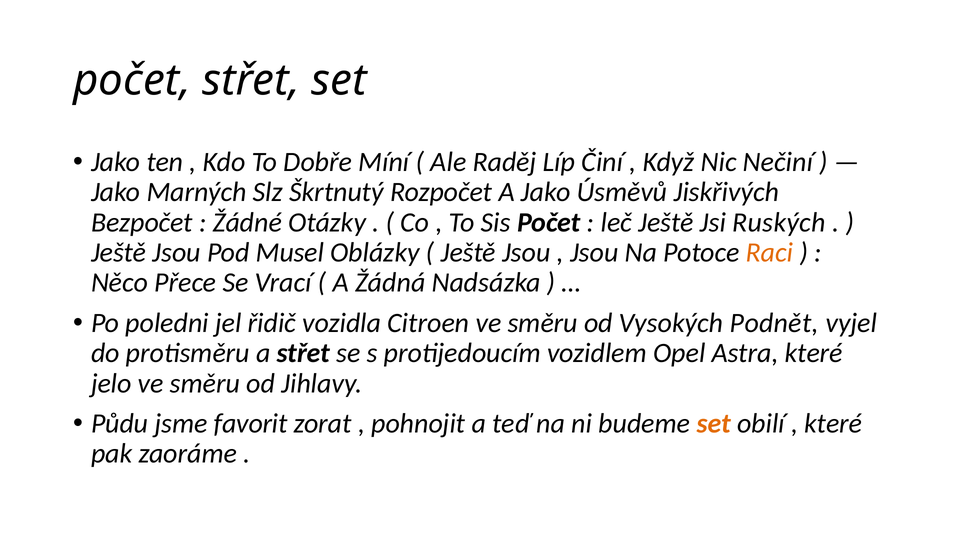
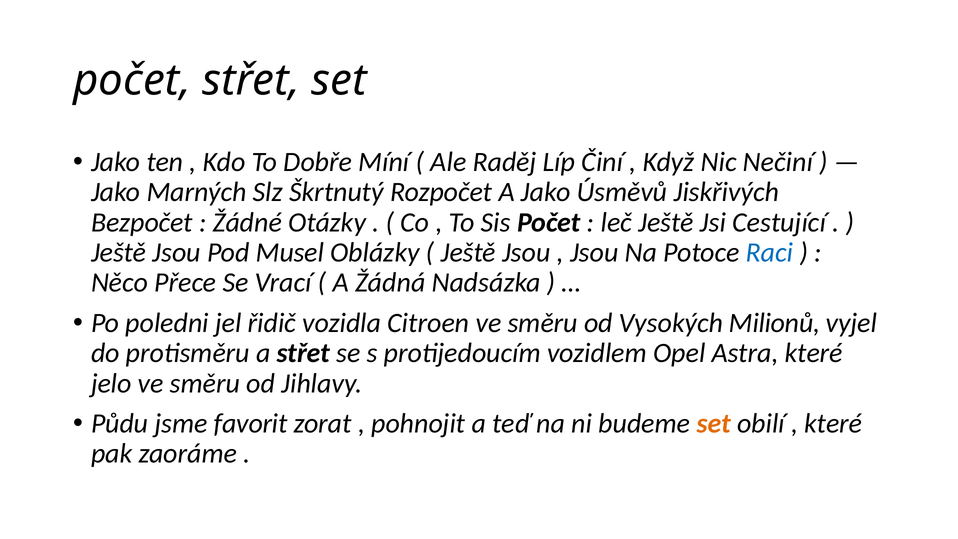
Ruských: Ruských -> Cestující
Raci colour: orange -> blue
Podnět: Podnět -> Milionů
